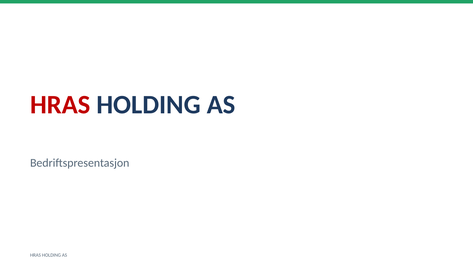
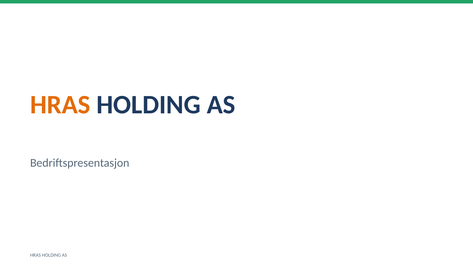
HRAS at (60, 105) colour: red -> orange
